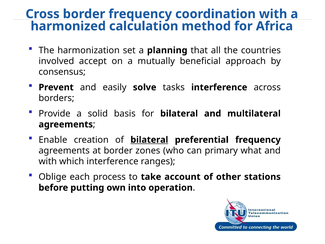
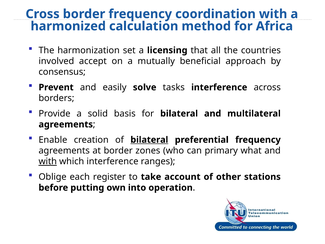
planning: planning -> licensing
with at (48, 161) underline: none -> present
process: process -> register
